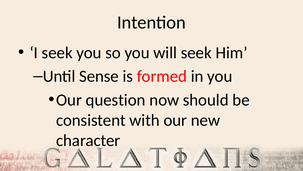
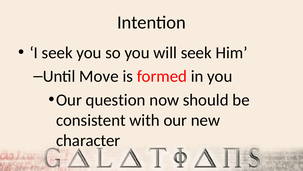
Sense: Sense -> Move
